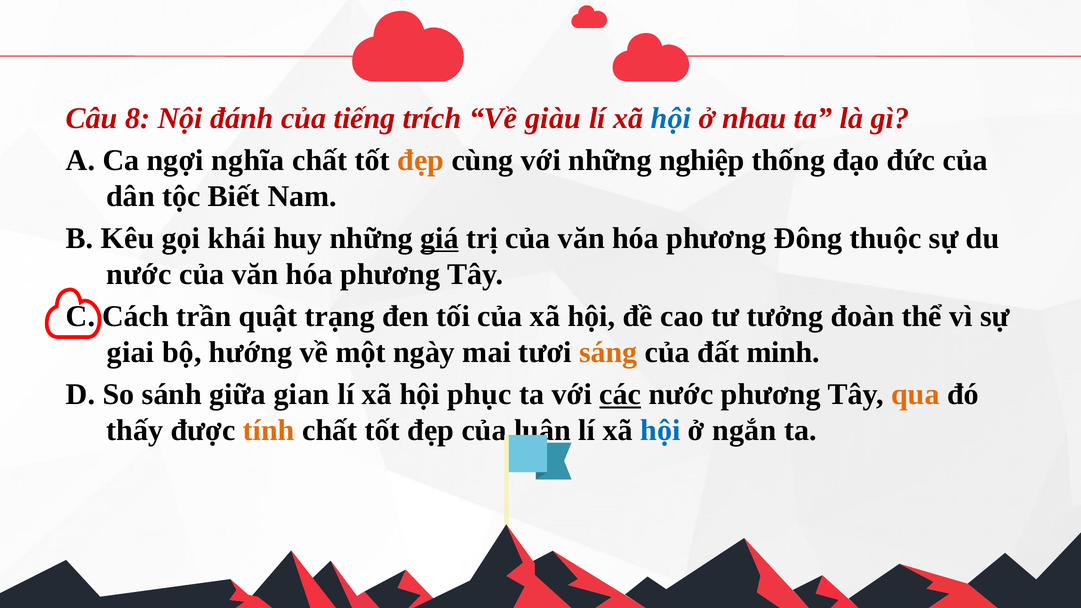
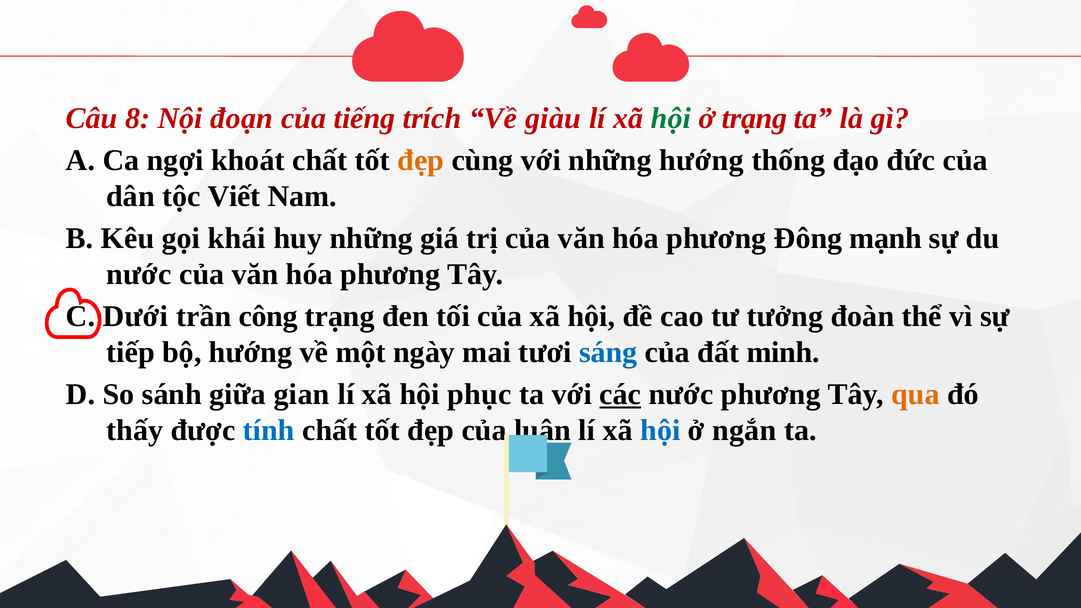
đánh: đánh -> đoạn
hội at (671, 118) colour: blue -> green
ở nhau: nhau -> trạng
nghĩa: nghĩa -> khoát
những nghiệp: nghiệp -> hướng
Biết: Biết -> Viết
giá underline: present -> none
thuộc: thuộc -> mạnh
Cách: Cách -> Dưới
quật: quật -> công
giai: giai -> tiếp
sáng colour: orange -> blue
tính colour: orange -> blue
